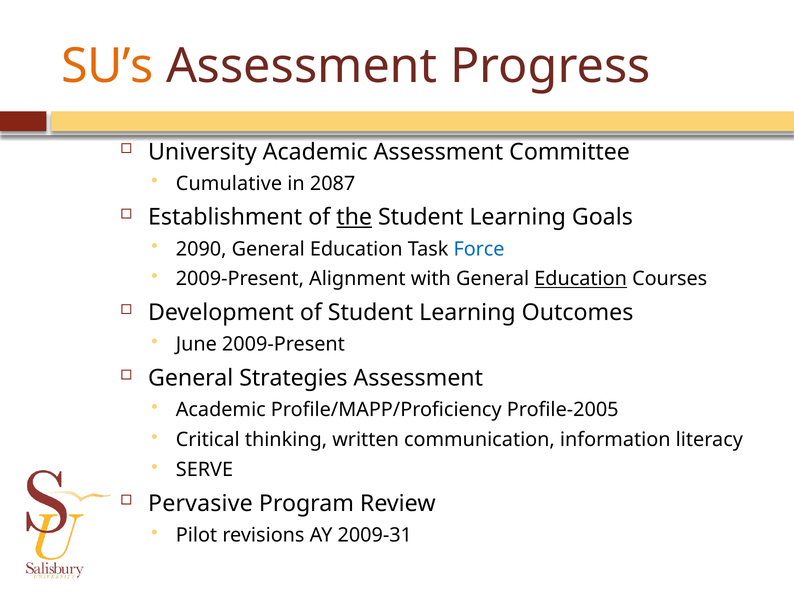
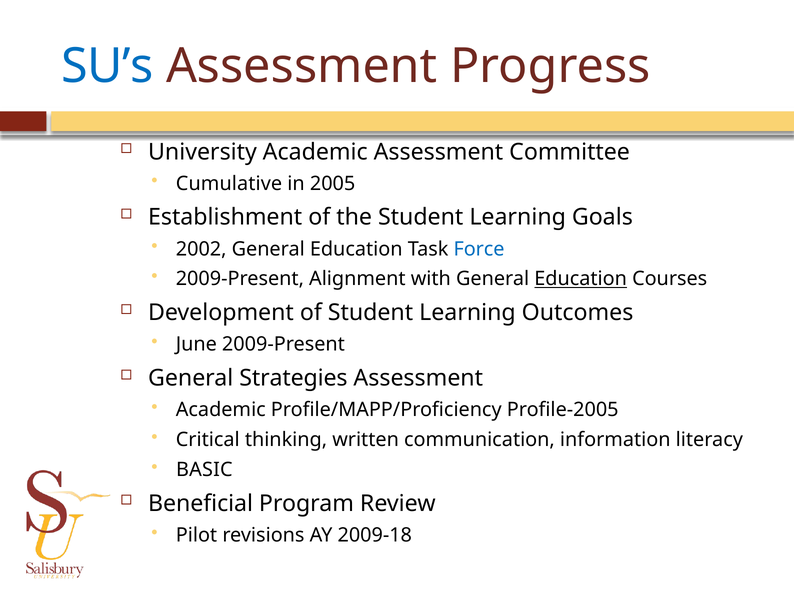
SU’s colour: orange -> blue
2087: 2087 -> 2005
the underline: present -> none
2090: 2090 -> 2002
SERVE: SERVE -> BASIC
Pervasive: Pervasive -> Beneficial
2009-31: 2009-31 -> 2009-18
